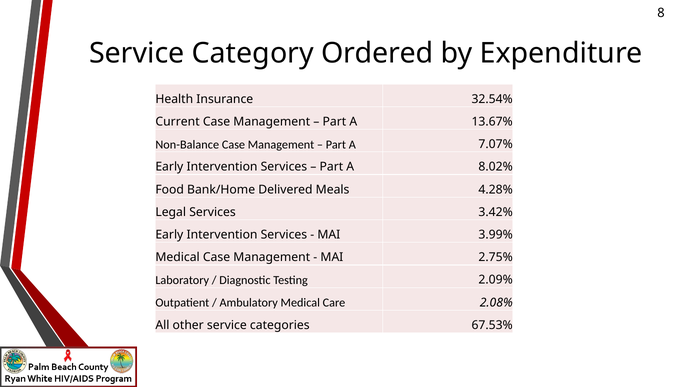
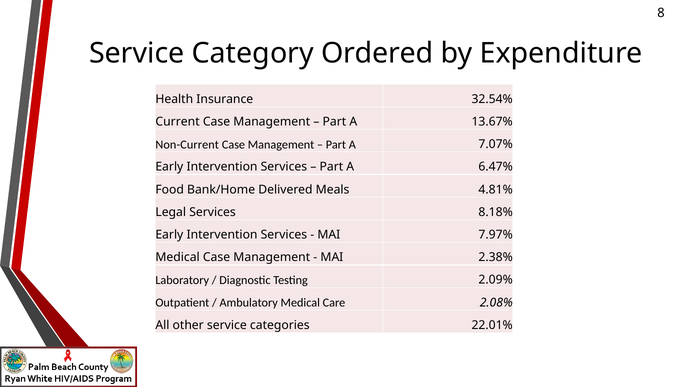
Non-Balance: Non-Balance -> Non-Current
8.02%: 8.02% -> 6.47%
4.28%: 4.28% -> 4.81%
3.42%: 3.42% -> 8.18%
3.99%: 3.99% -> 7.97%
2.75%: 2.75% -> 2.38%
67.53%: 67.53% -> 22.01%
